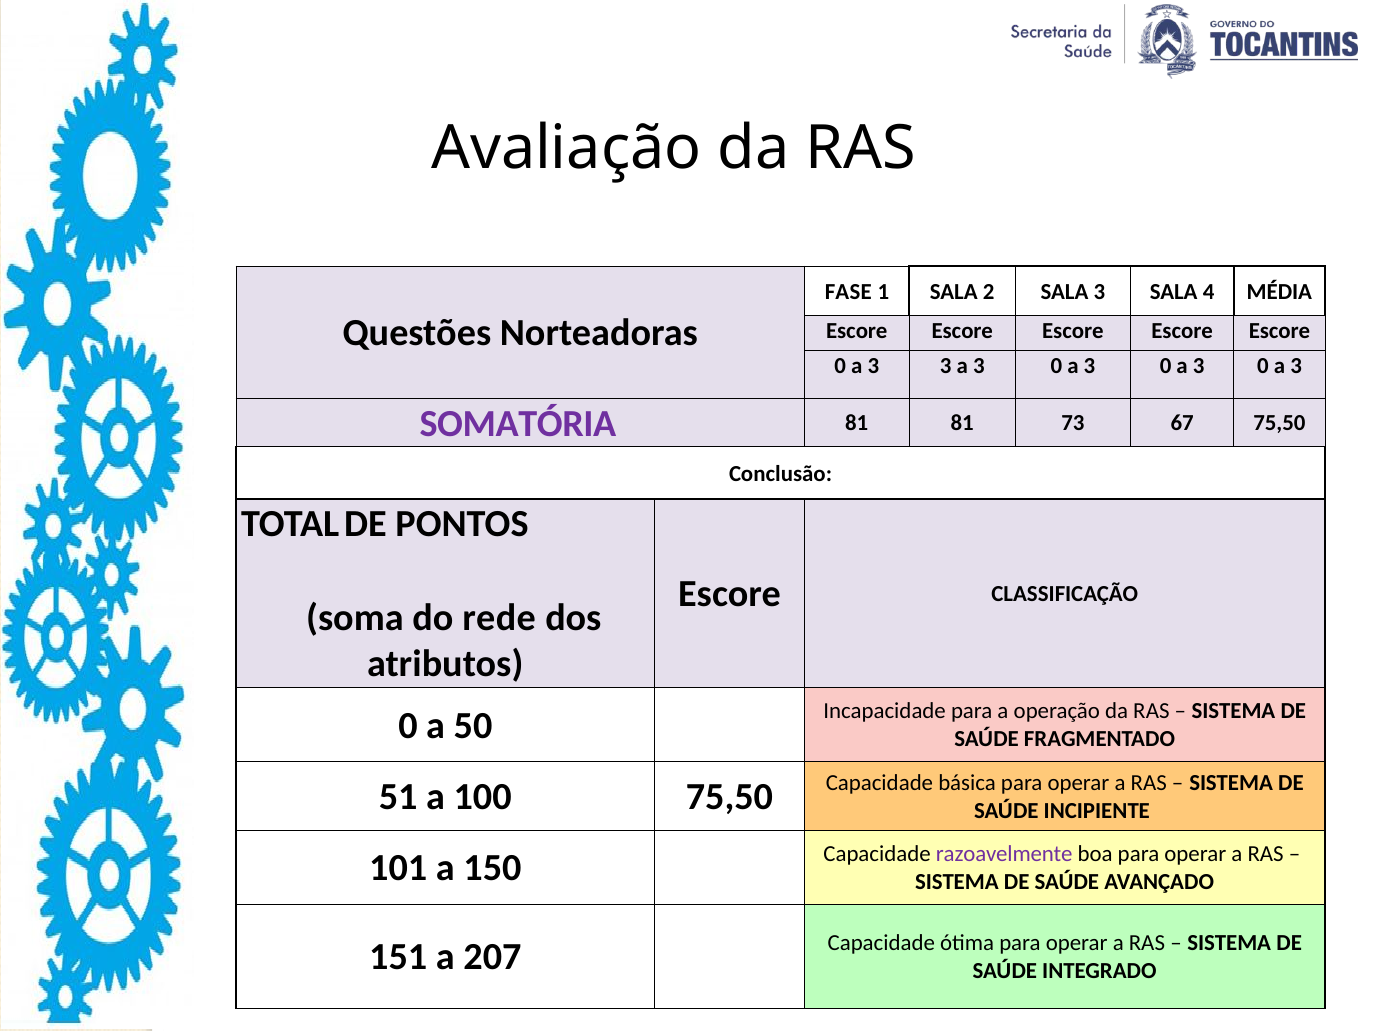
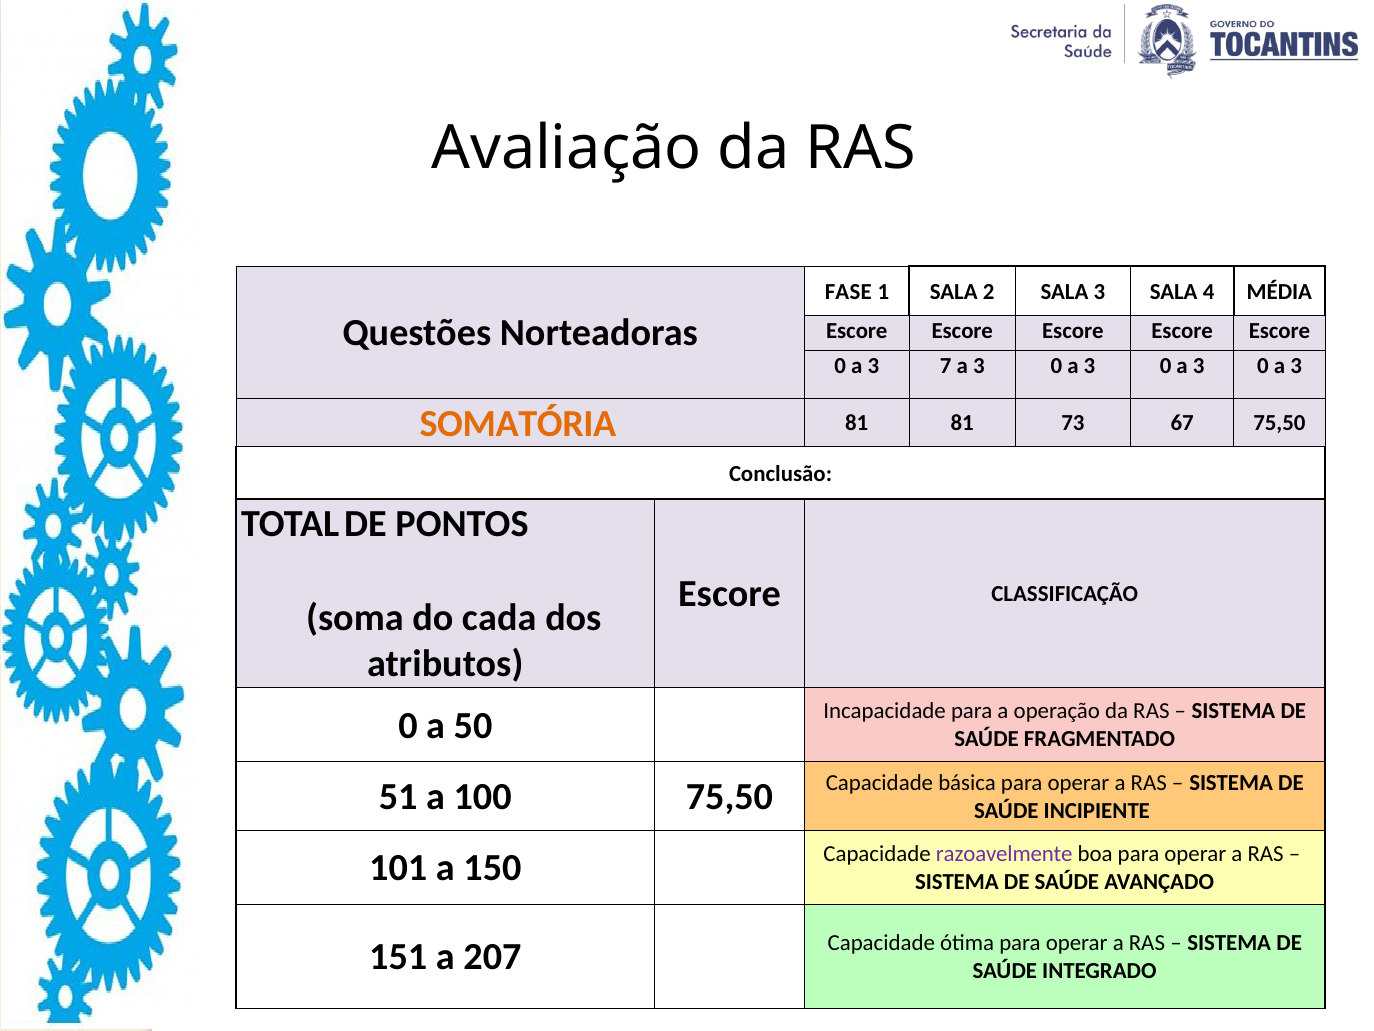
3 3: 3 -> 7
SOMATÓRIA colour: purple -> orange
rede: rede -> cada
